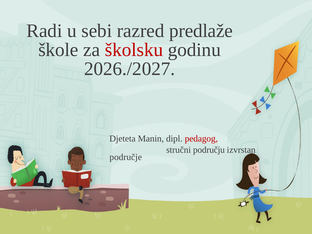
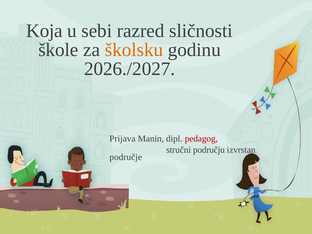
Radi: Radi -> Koja
predlaže: predlaže -> sličnosti
školsku colour: red -> orange
Djeteta: Djeteta -> Prijava
